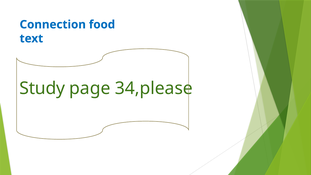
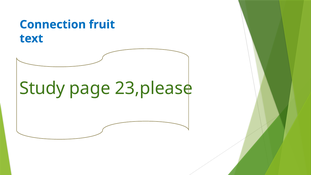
food: food -> fruit
34,please: 34,please -> 23,please
